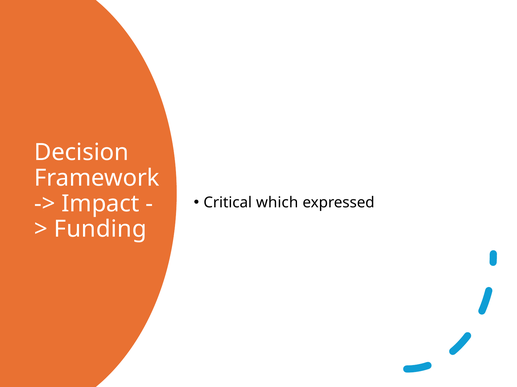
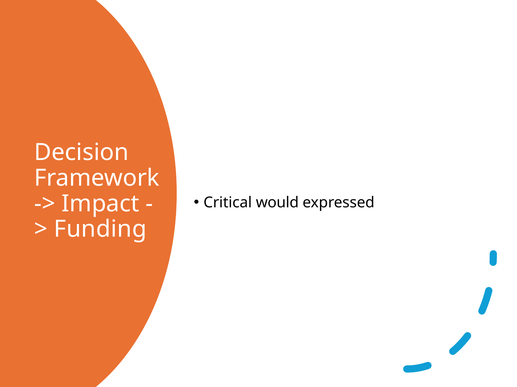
which: which -> would
